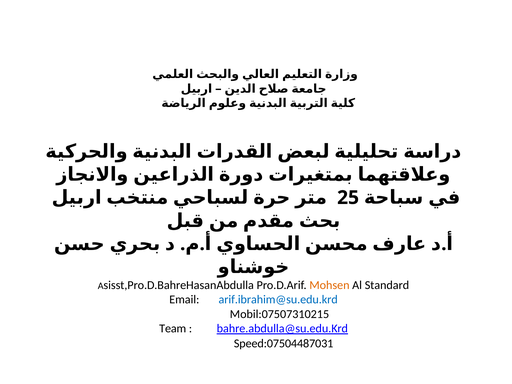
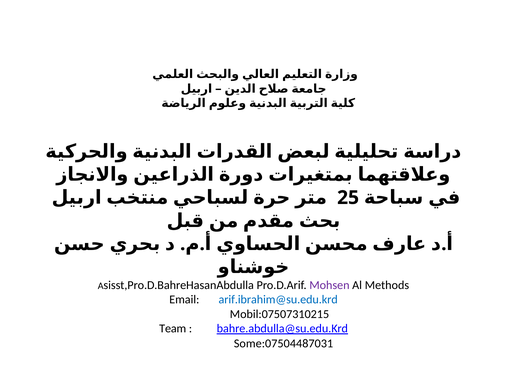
Mohsen colour: orange -> purple
Standard: Standard -> Methods
Speed:07504487031: Speed:07504487031 -> Some:07504487031
